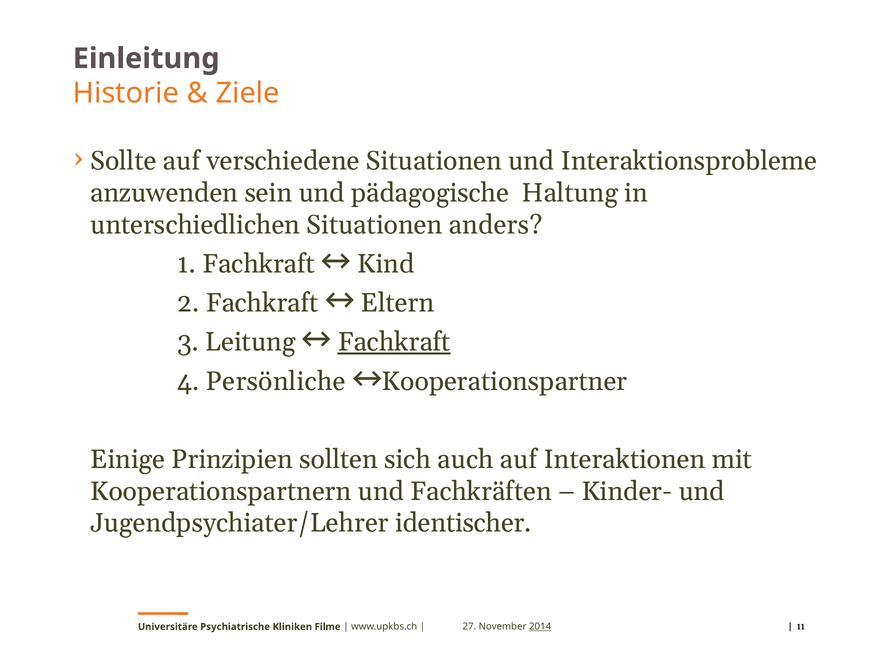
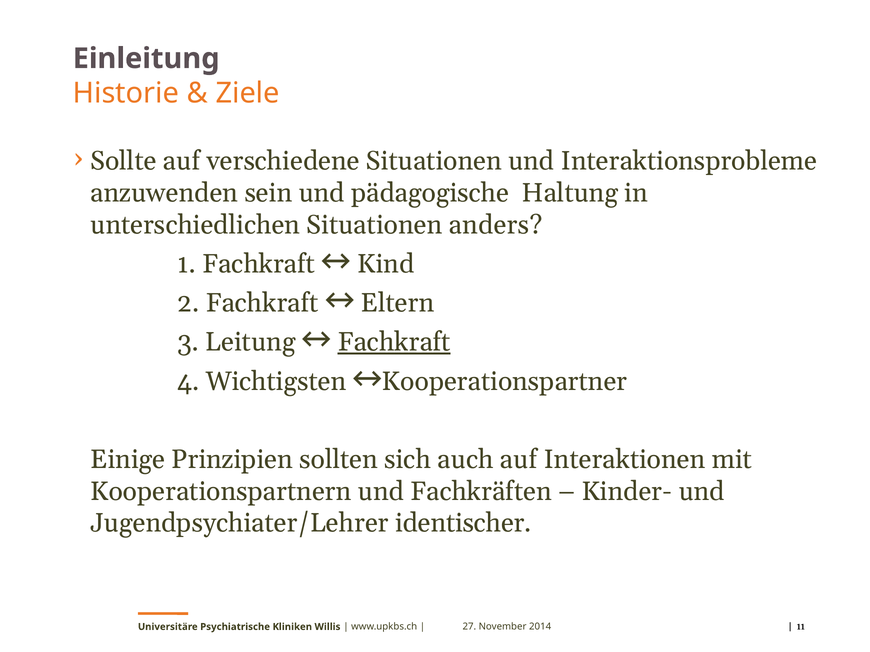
Persönliche: Persönliche -> Wichtigsten
2014 underline: present -> none
Filme: Filme -> Willis
